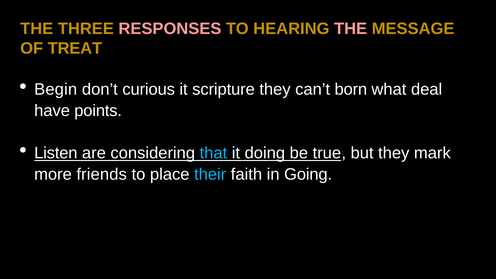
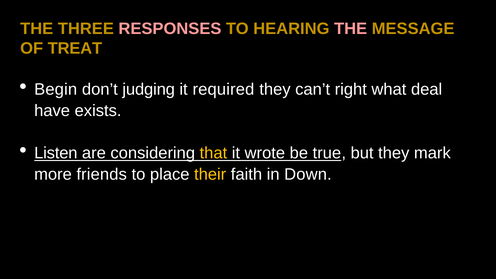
curious: curious -> judging
scripture: scripture -> required
born: born -> right
points: points -> exists
that colour: light blue -> yellow
doing: doing -> wrote
their colour: light blue -> yellow
Going: Going -> Down
